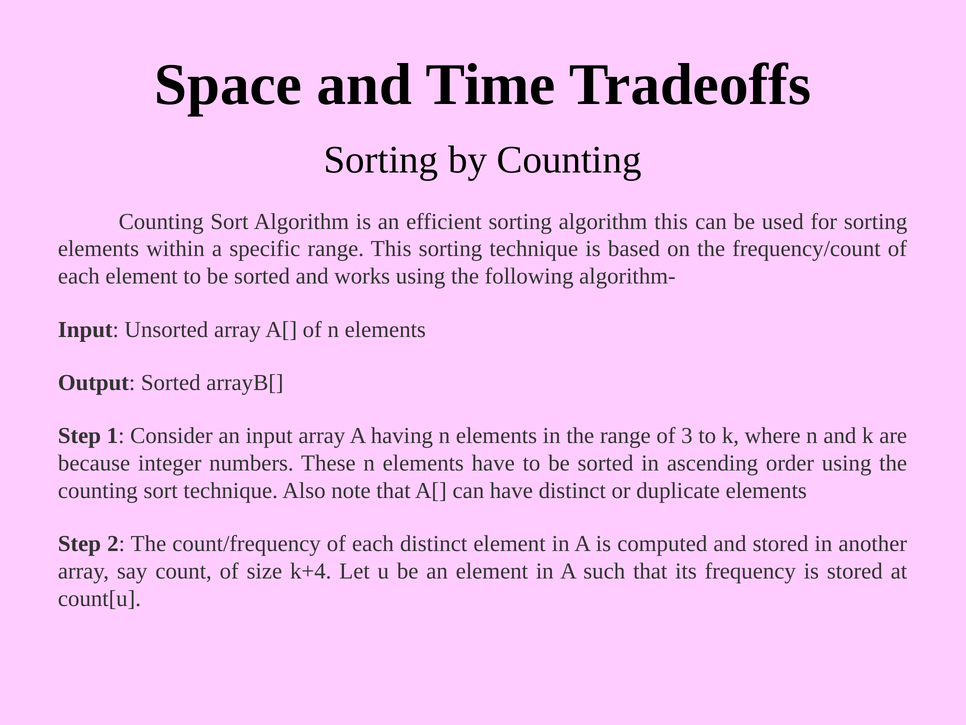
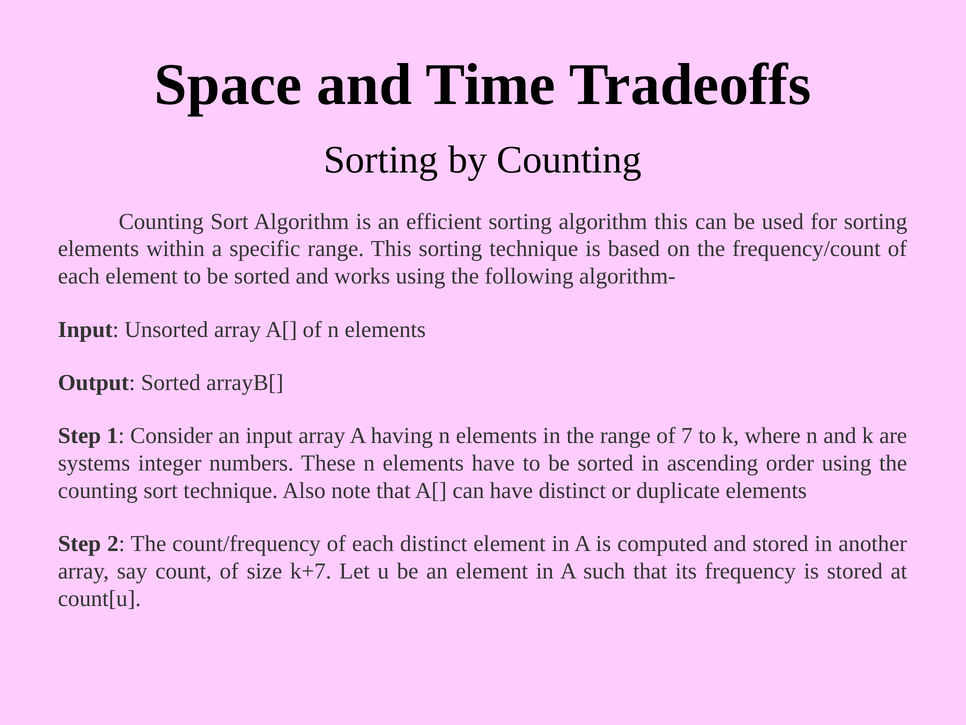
3: 3 -> 7
because: because -> systems
k+4: k+4 -> k+7
